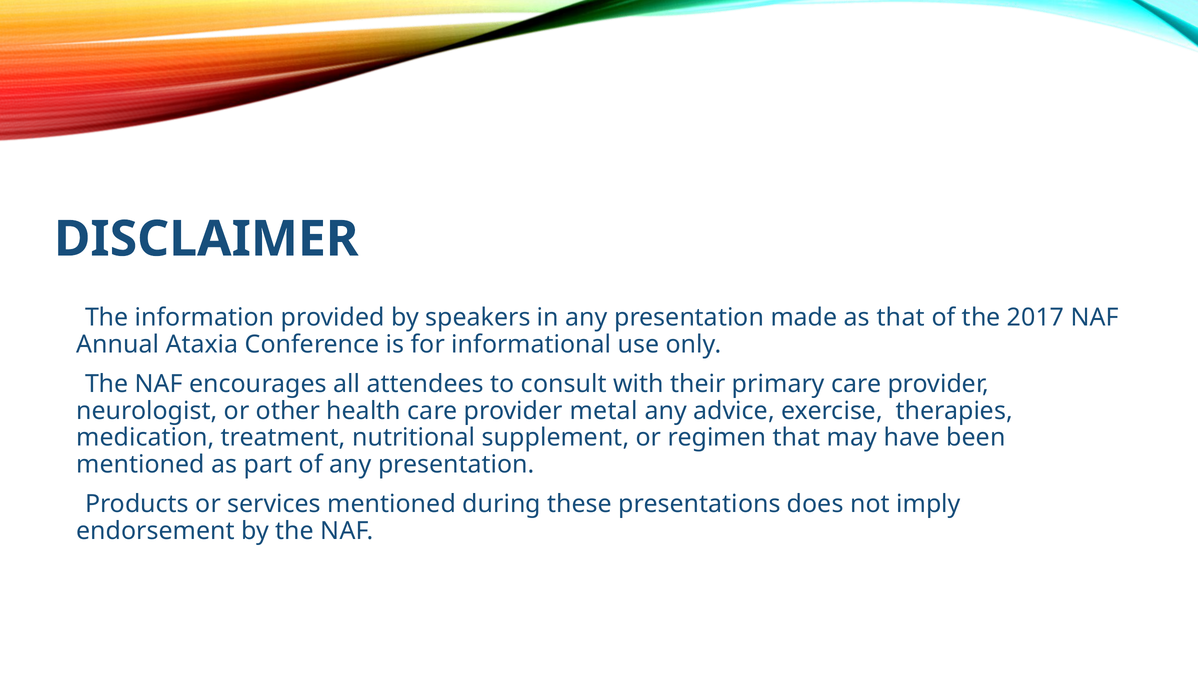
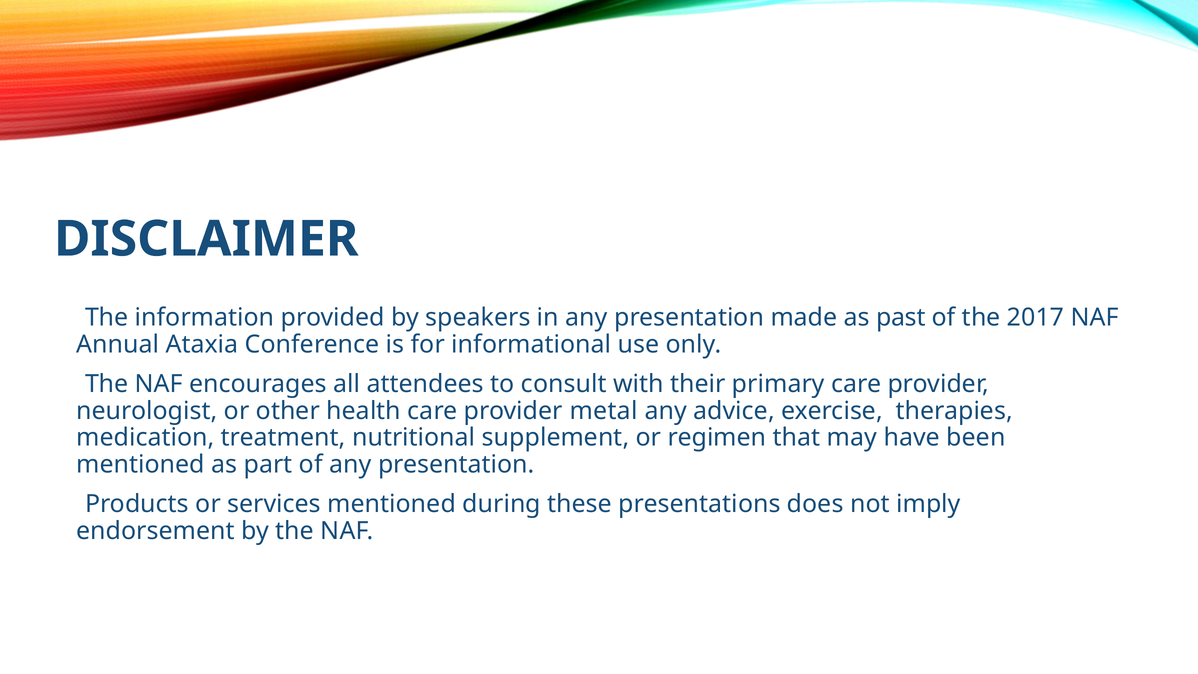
as that: that -> past
